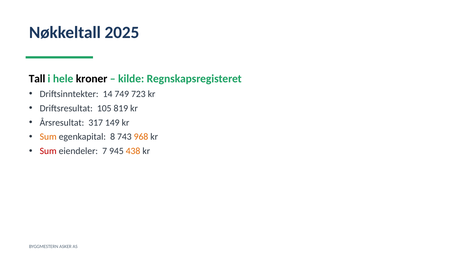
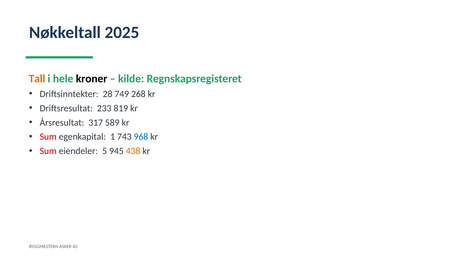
Tall colour: black -> orange
14: 14 -> 28
723: 723 -> 268
105: 105 -> 233
149: 149 -> 589
Sum at (48, 137) colour: orange -> red
8: 8 -> 1
968 colour: orange -> blue
7: 7 -> 5
